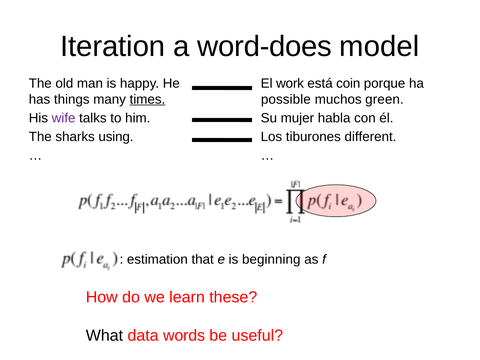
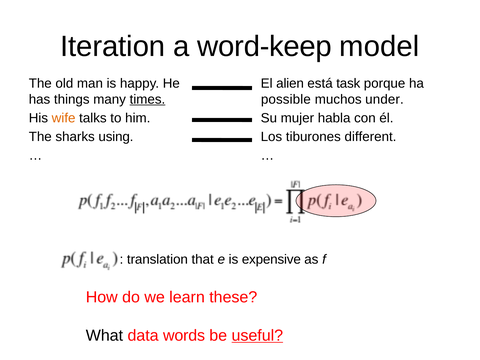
word-does: word-does -> word-keep
work: work -> alien
coin: coin -> task
green: green -> under
wife colour: purple -> orange
estimation: estimation -> translation
beginning: beginning -> expensive
useful underline: none -> present
